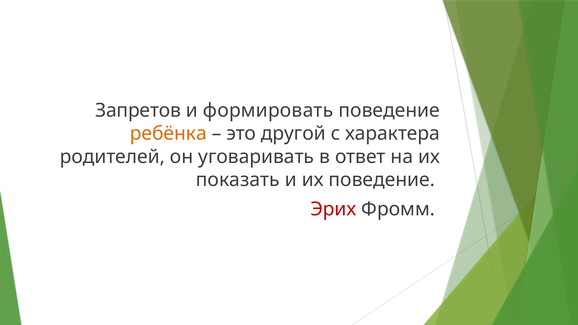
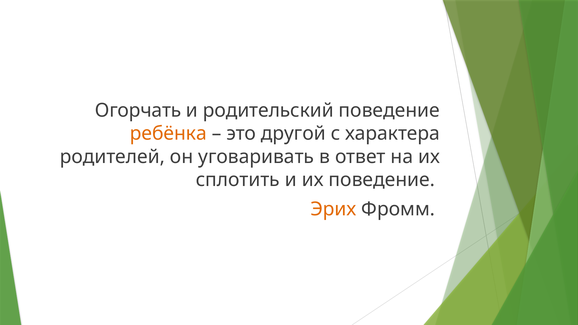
Запретов: Запретов -> Огорчать
формировать: формировать -> родительский
показать: показать -> сплотить
Эрих colour: red -> orange
